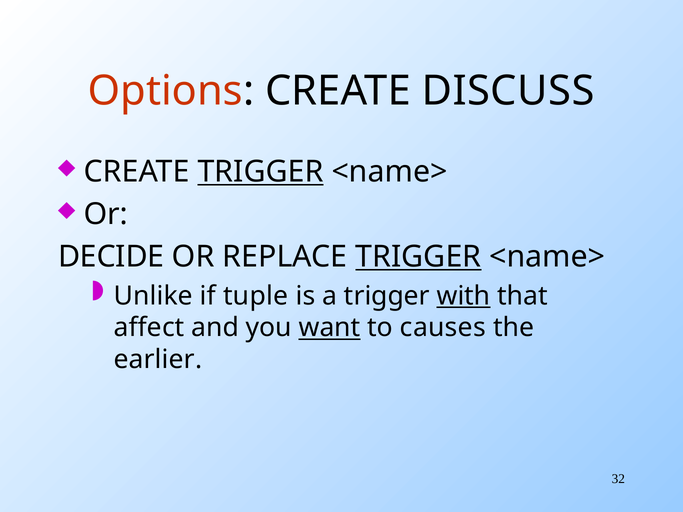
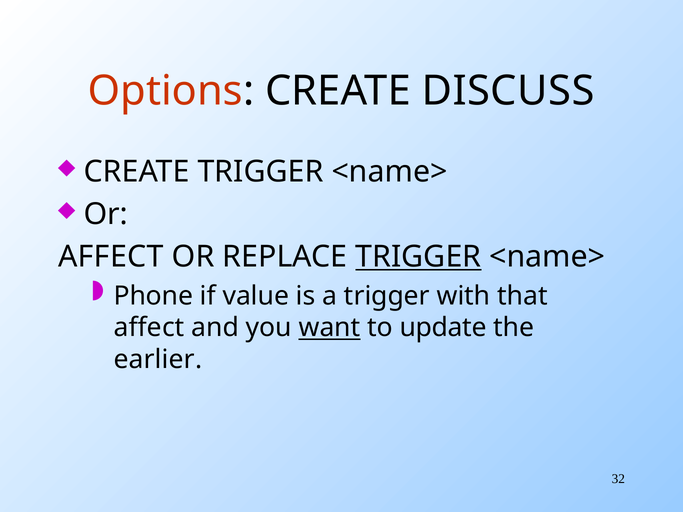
TRIGGER at (261, 172) underline: present -> none
DECIDE at (111, 257): DECIDE -> AFFECT
Unlike: Unlike -> Phone
tuple: tuple -> value
with underline: present -> none
causes: causes -> update
